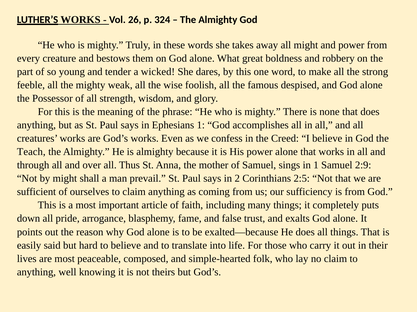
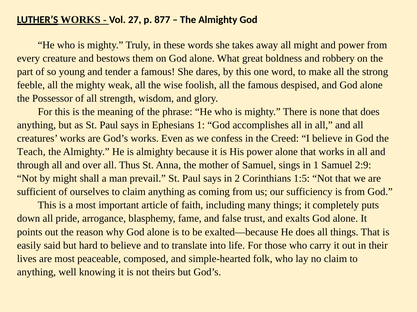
26: 26 -> 27
324: 324 -> 877
a wicked: wicked -> famous
2:5: 2:5 -> 1:5
